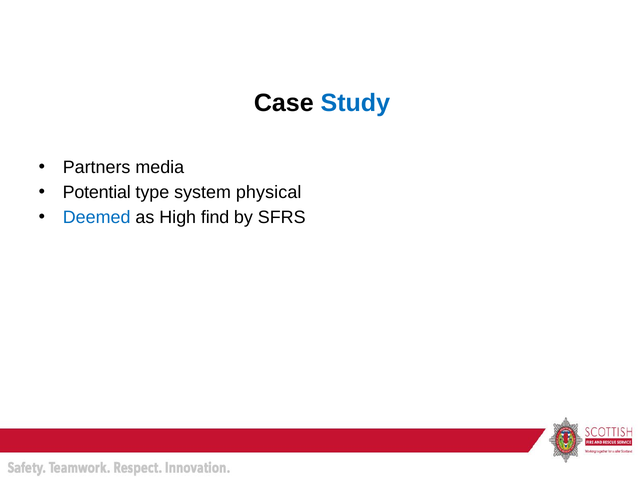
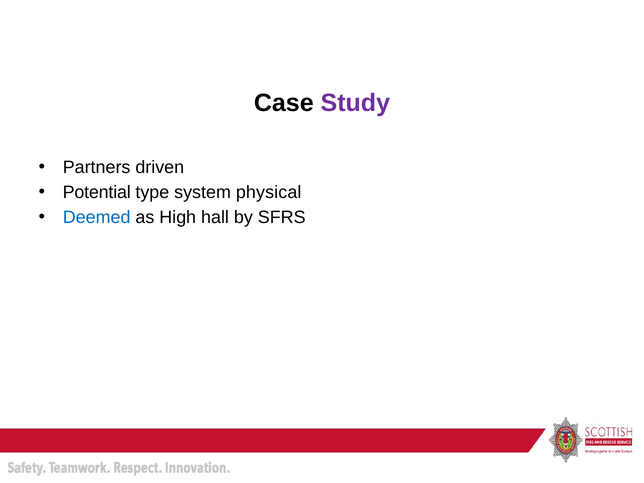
Study colour: blue -> purple
media: media -> driven
find: find -> hall
